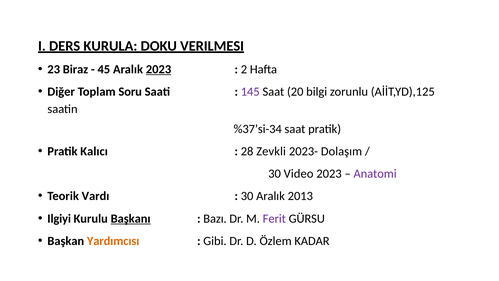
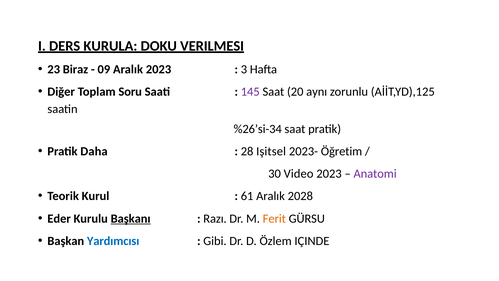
45: 45 -> 09
2023 at (159, 69) underline: present -> none
2: 2 -> 3
bilgi: bilgi -> aynı
%37’si-34: %37’si-34 -> %26’si-34
Kalıcı: Kalıcı -> Daha
Zevkli: Zevkli -> Işitsel
Dolaşım: Dolaşım -> Öğretim
Vardı: Vardı -> Kurul
30 at (247, 196): 30 -> 61
2013: 2013 -> 2028
Ilgiyi: Ilgiyi -> Eder
Bazı: Bazı -> Razı
Ferit colour: purple -> orange
Yardımcısı colour: orange -> blue
KADAR: KADAR -> IÇINDE
